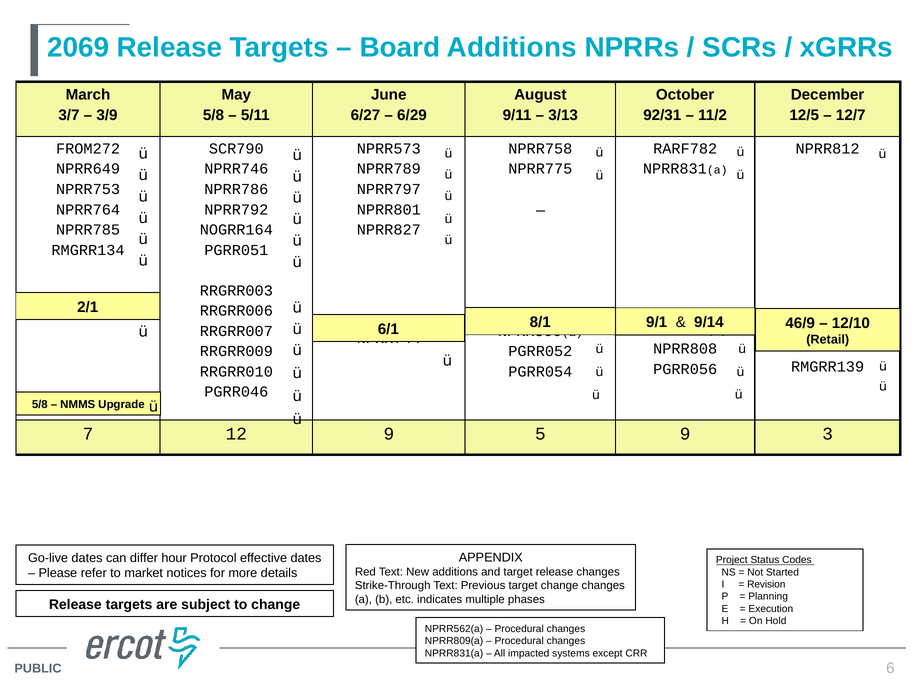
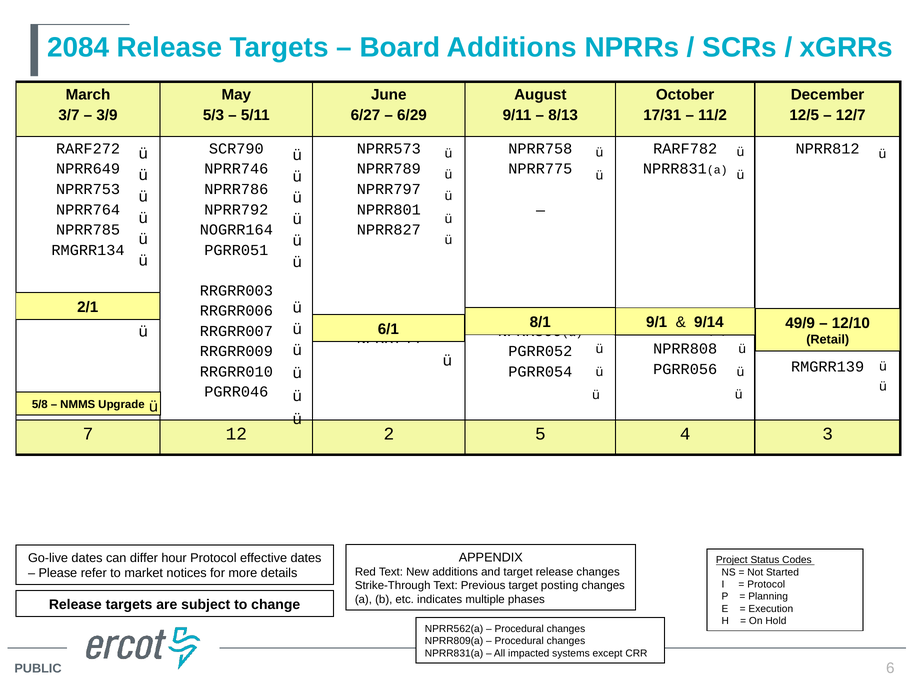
2069: 2069 -> 2084
5/8 at (213, 115): 5/8 -> 5/3
3/13: 3/13 -> 8/13
92/31: 92/31 -> 17/31
FROM272: FROM272 -> RARF272
46/9: 46/9 -> 49/9
12 9: 9 -> 2
5 9: 9 -> 4
Revision at (766, 585): Revision -> Protocol
target change: change -> posting
